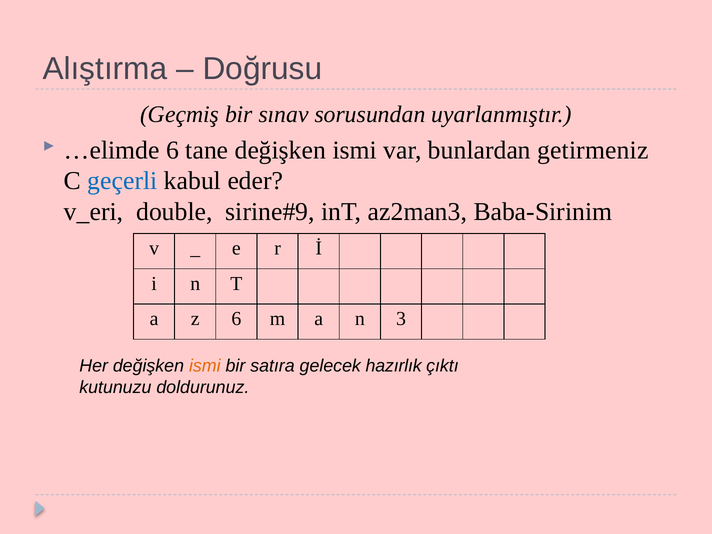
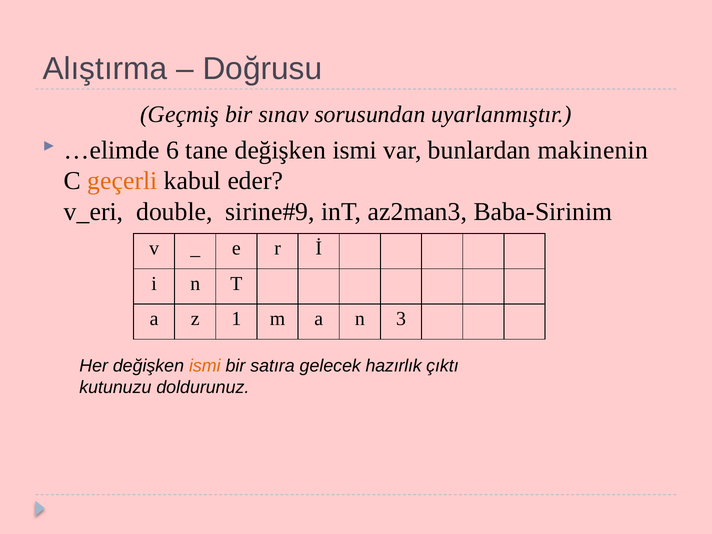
getirmeniz: getirmeniz -> makinenin
geçerli colour: blue -> orange
z 6: 6 -> 1
